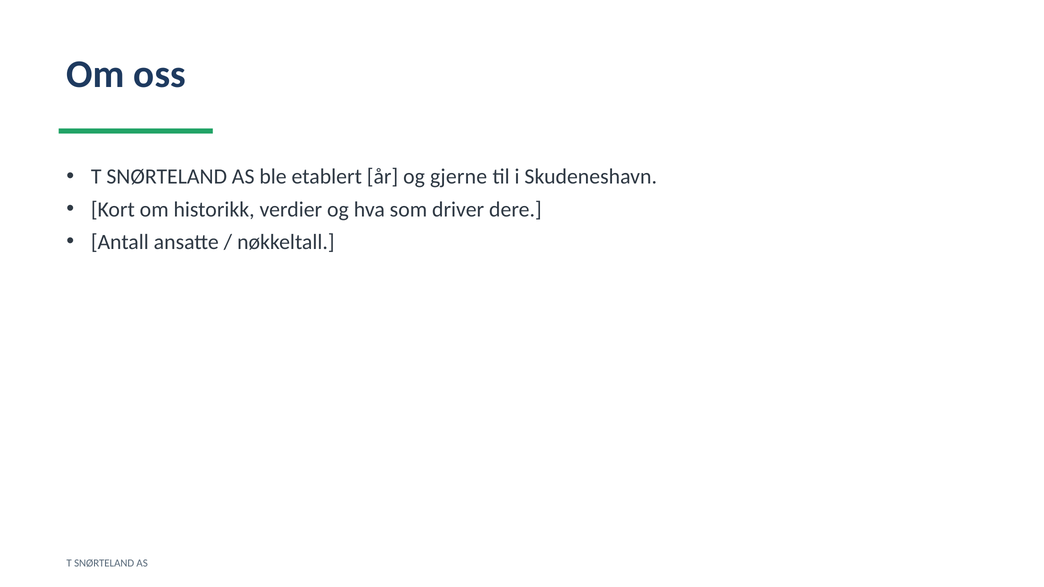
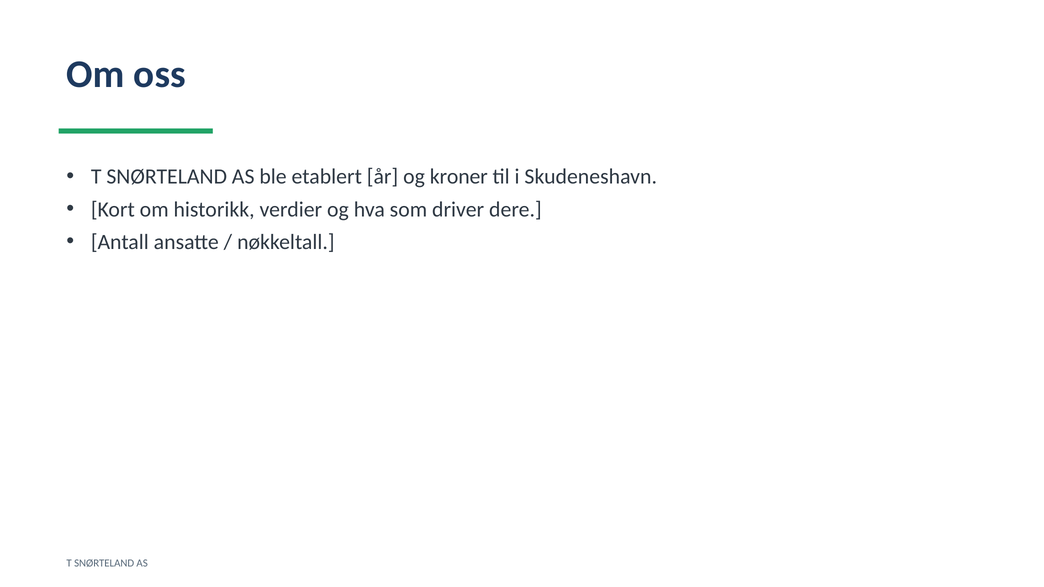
gjerne: gjerne -> kroner
